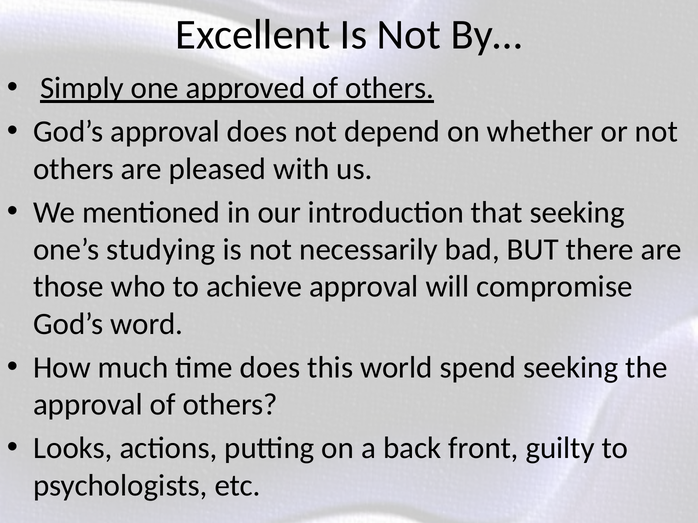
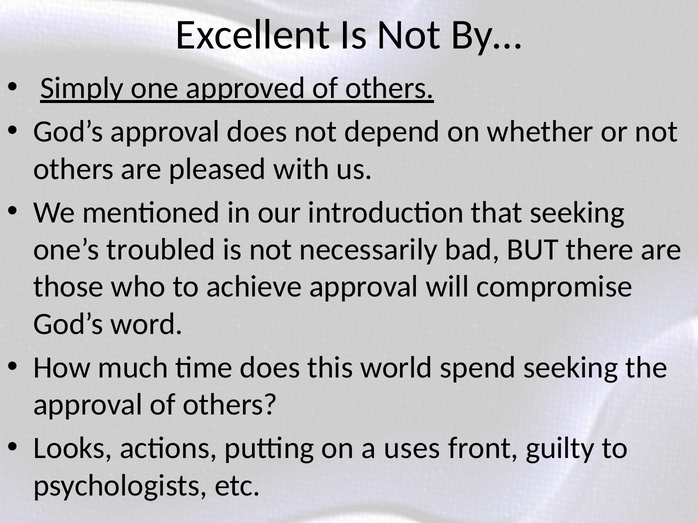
studying: studying -> troubled
back: back -> uses
